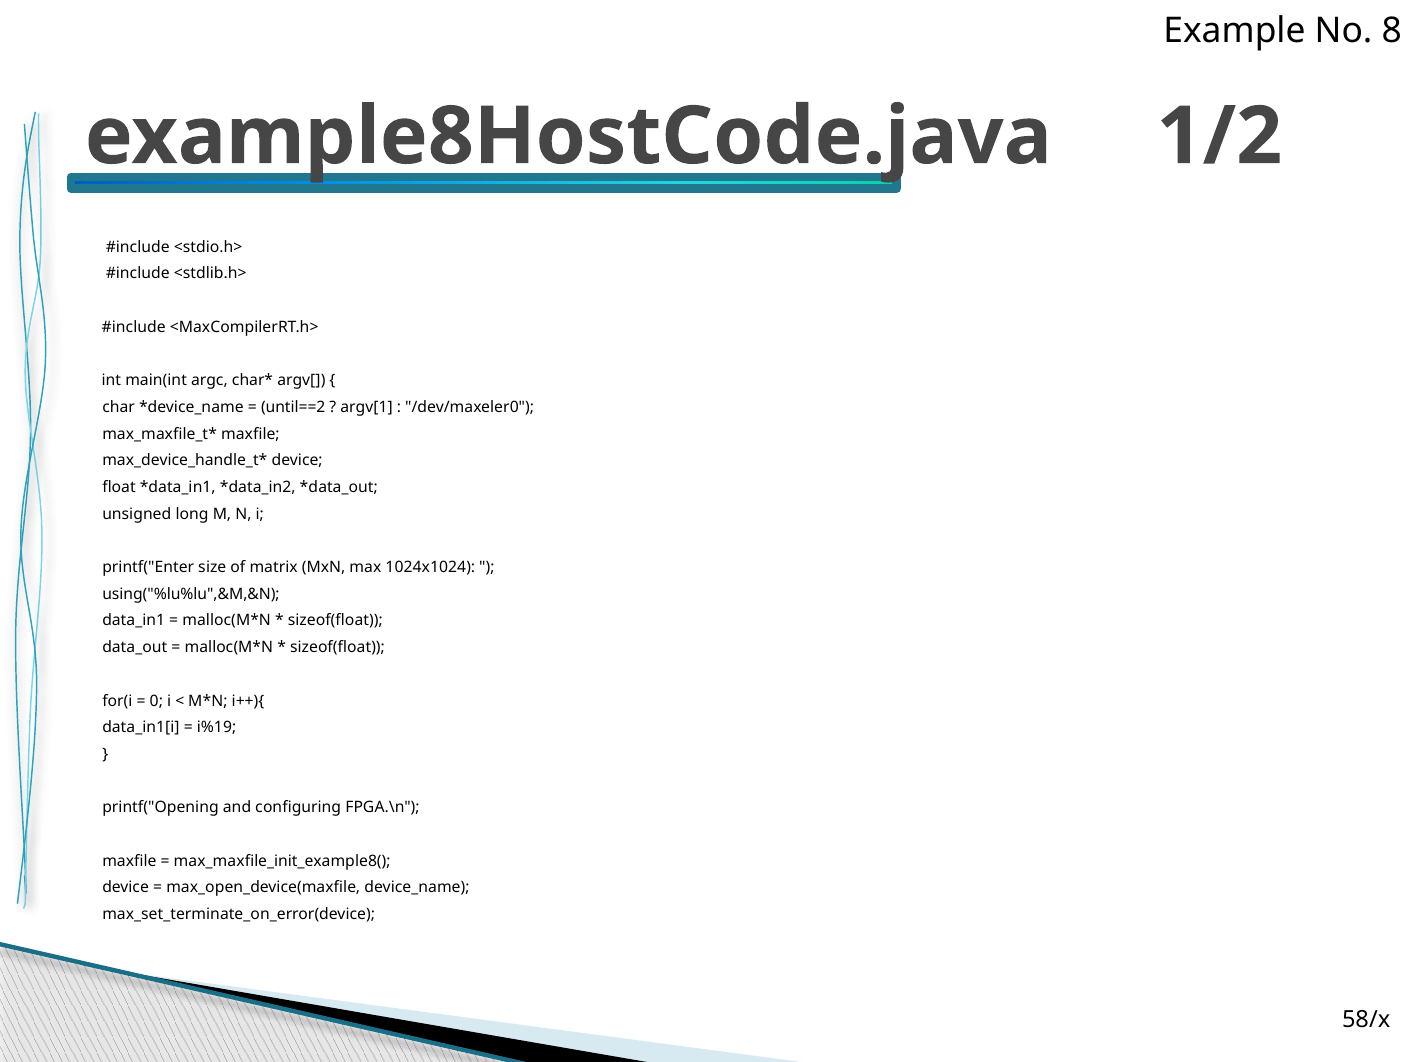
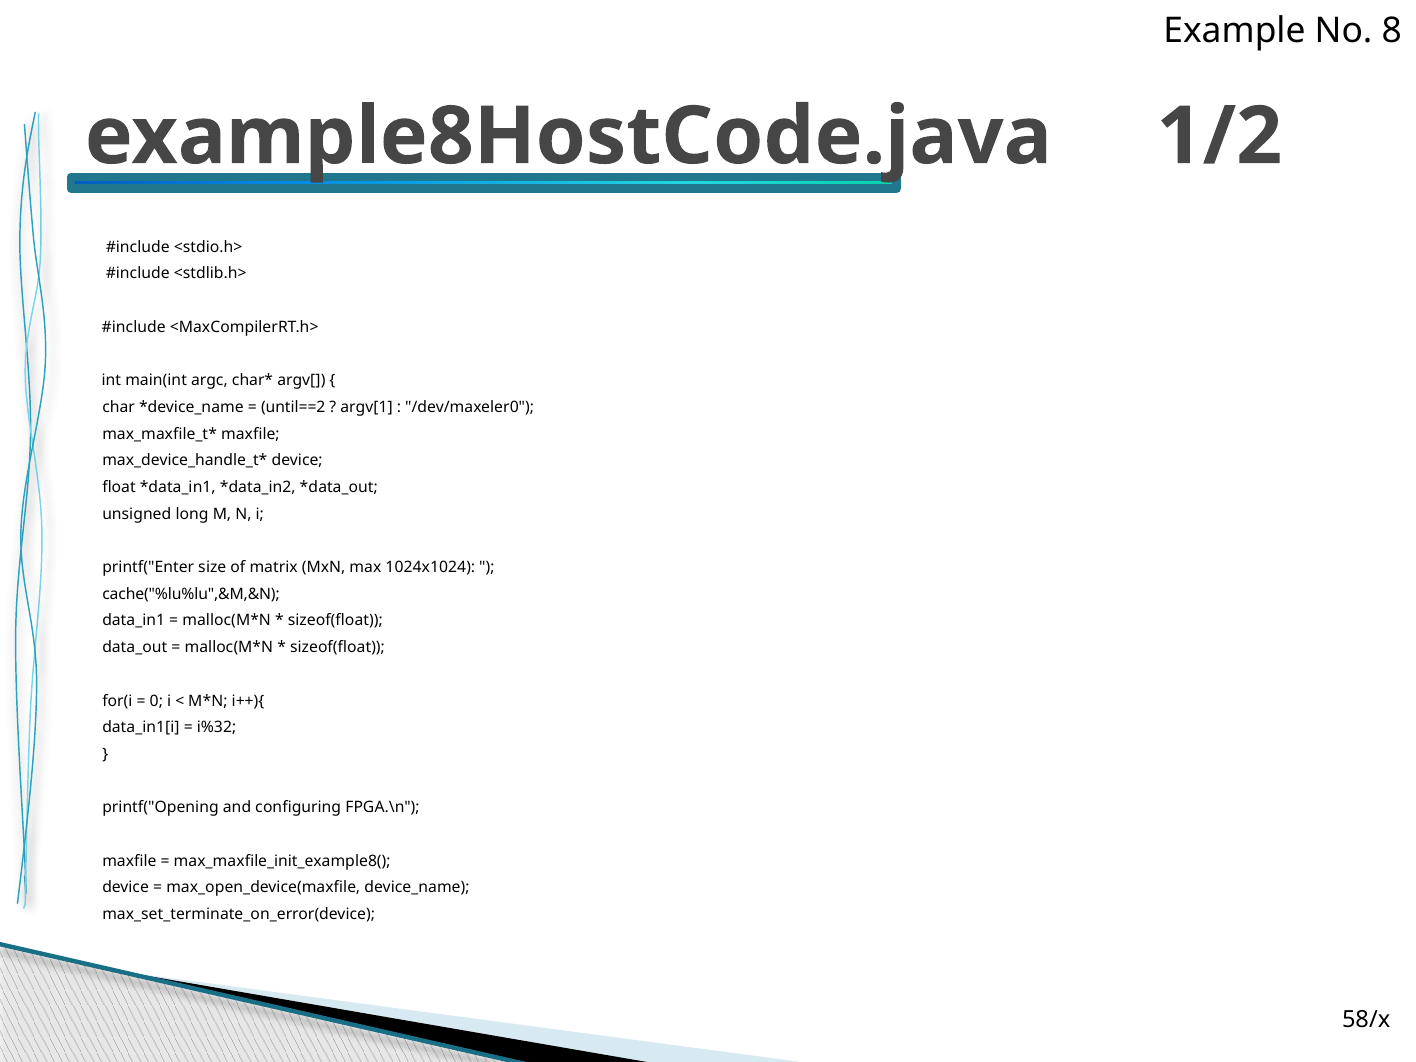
using("%lu%lu",&M,&N: using("%lu%lu",&M,&N -> cache("%lu%lu",&M,&N
i%19: i%19 -> i%32
